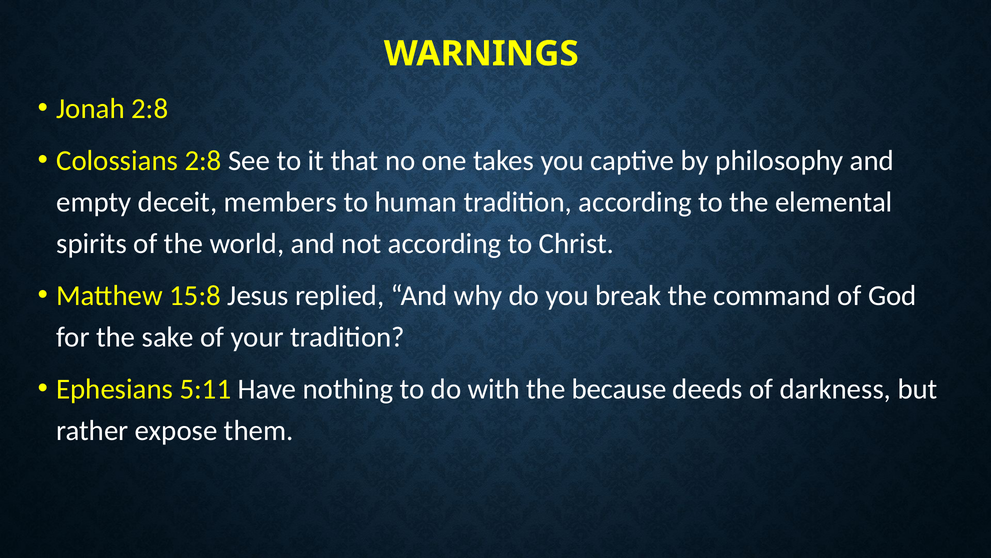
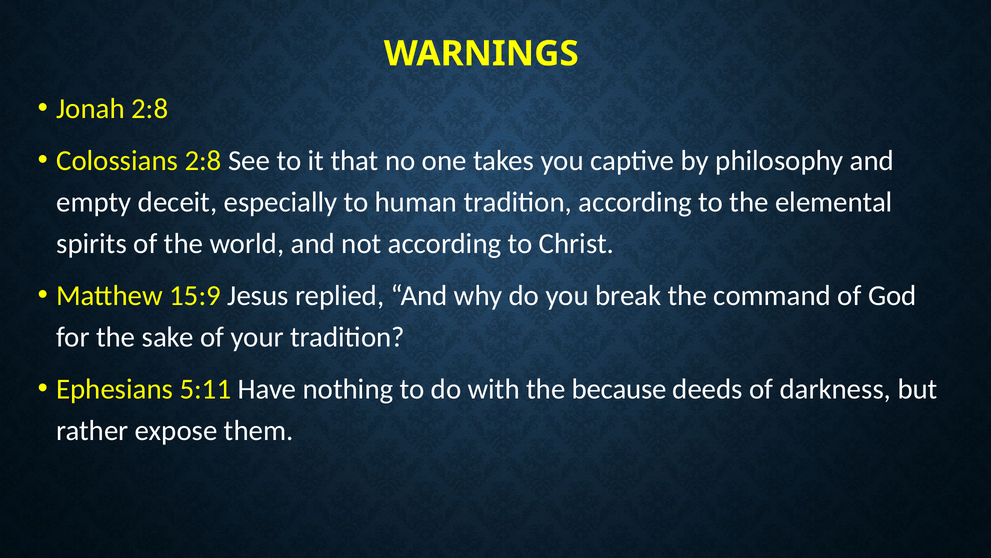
members: members -> especially
15:8: 15:8 -> 15:9
